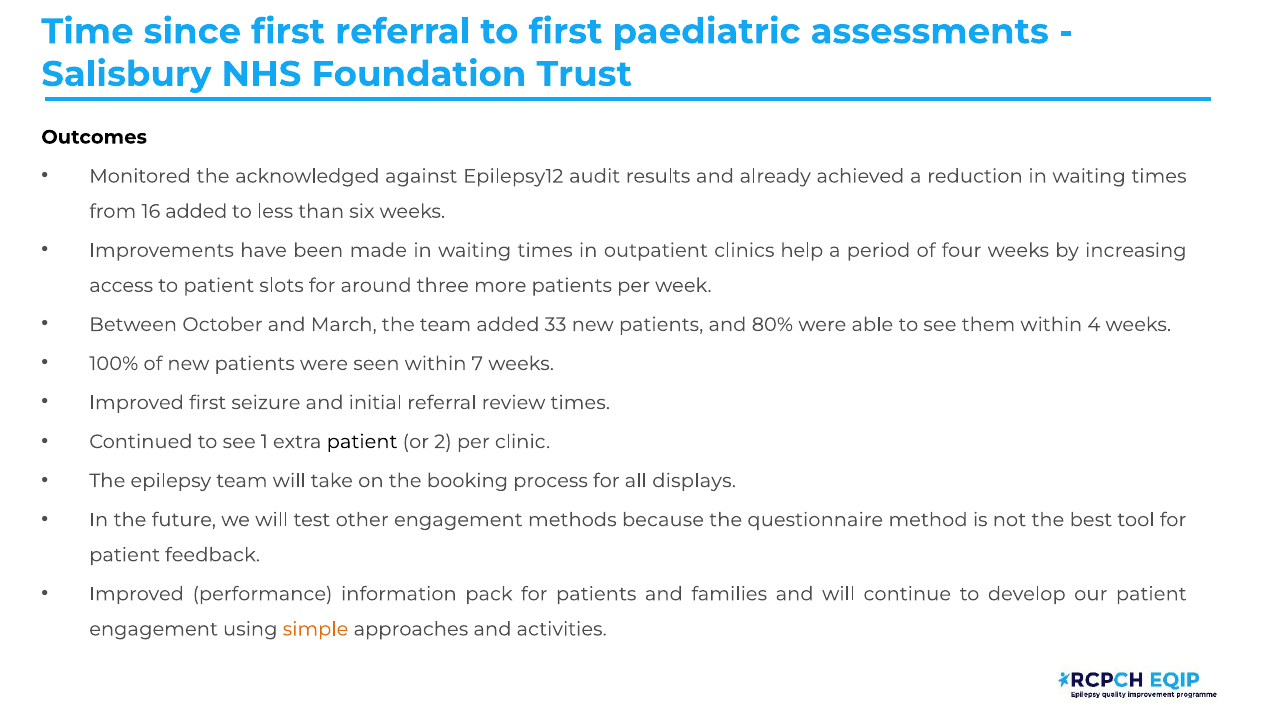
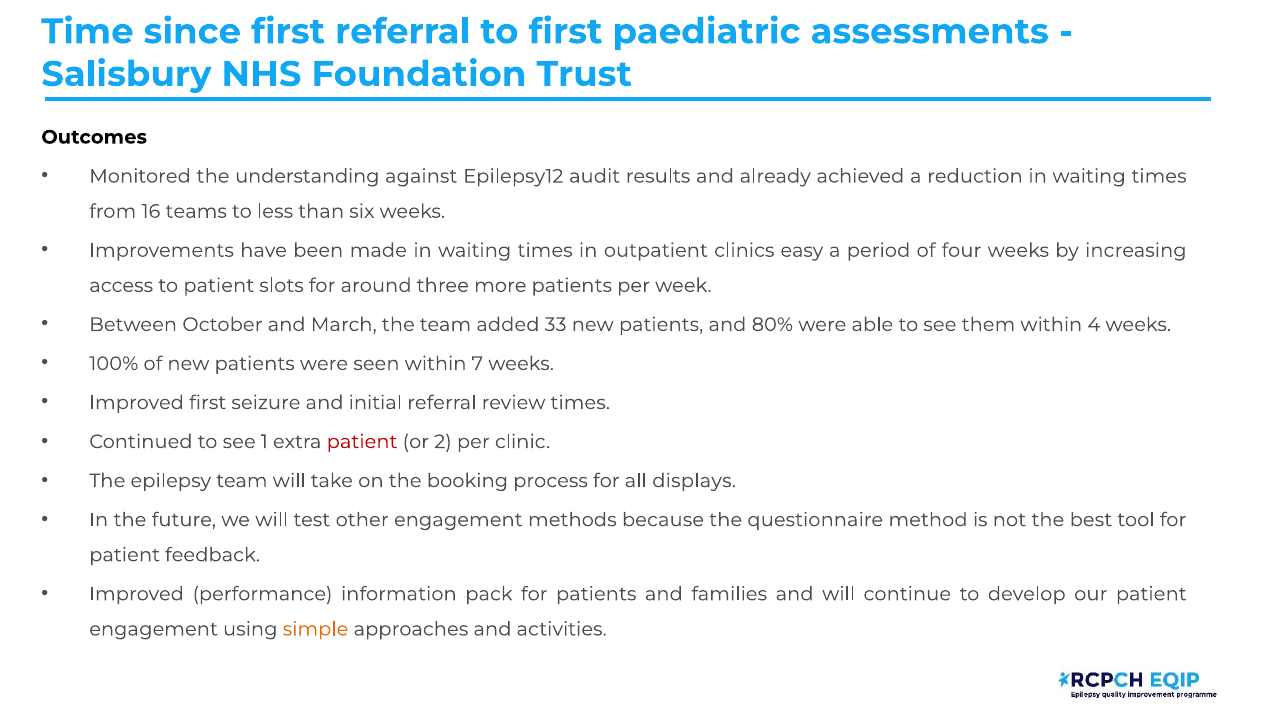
acknowledged: acknowledged -> understanding
16 added: added -> teams
help: help -> easy
patient at (362, 442) colour: black -> red
